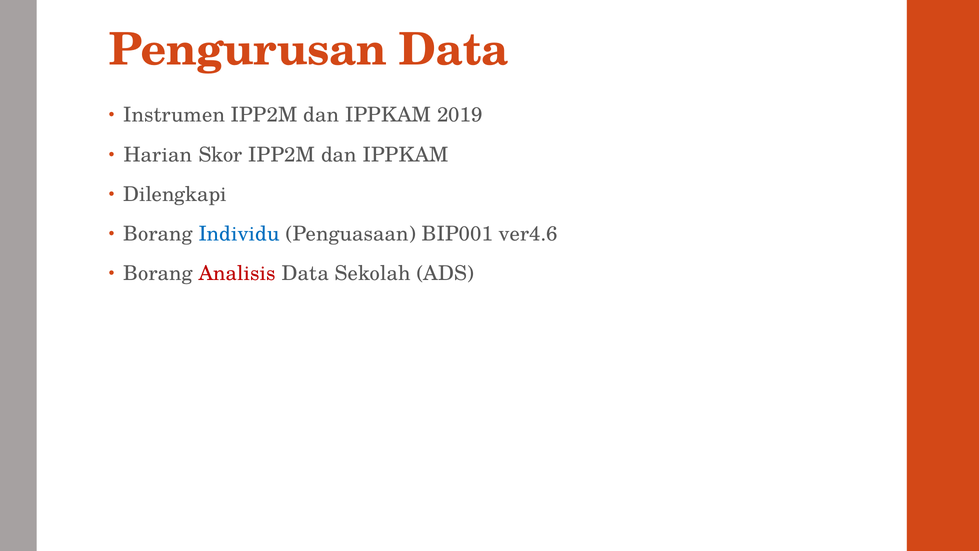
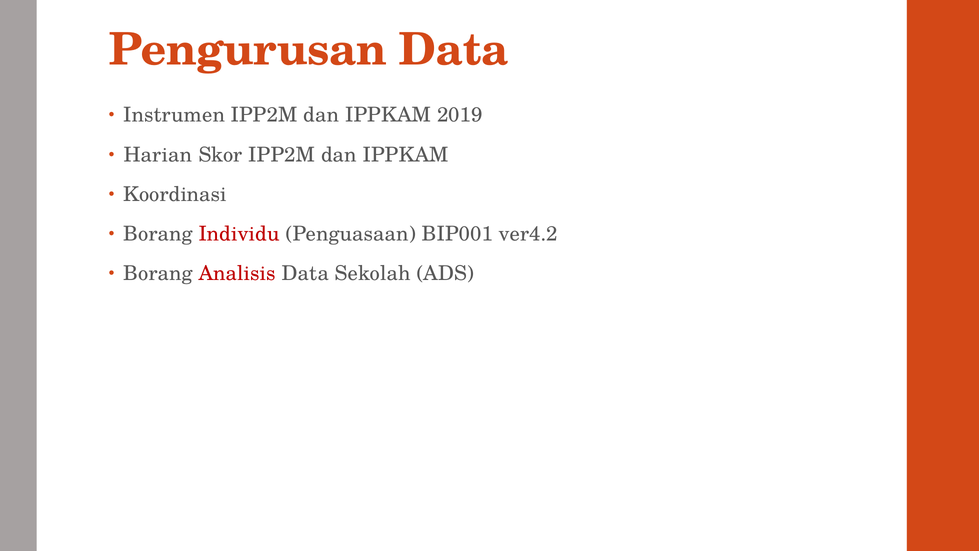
Dilengkapi: Dilengkapi -> Koordinasi
Individu colour: blue -> red
ver4.6: ver4.6 -> ver4.2
